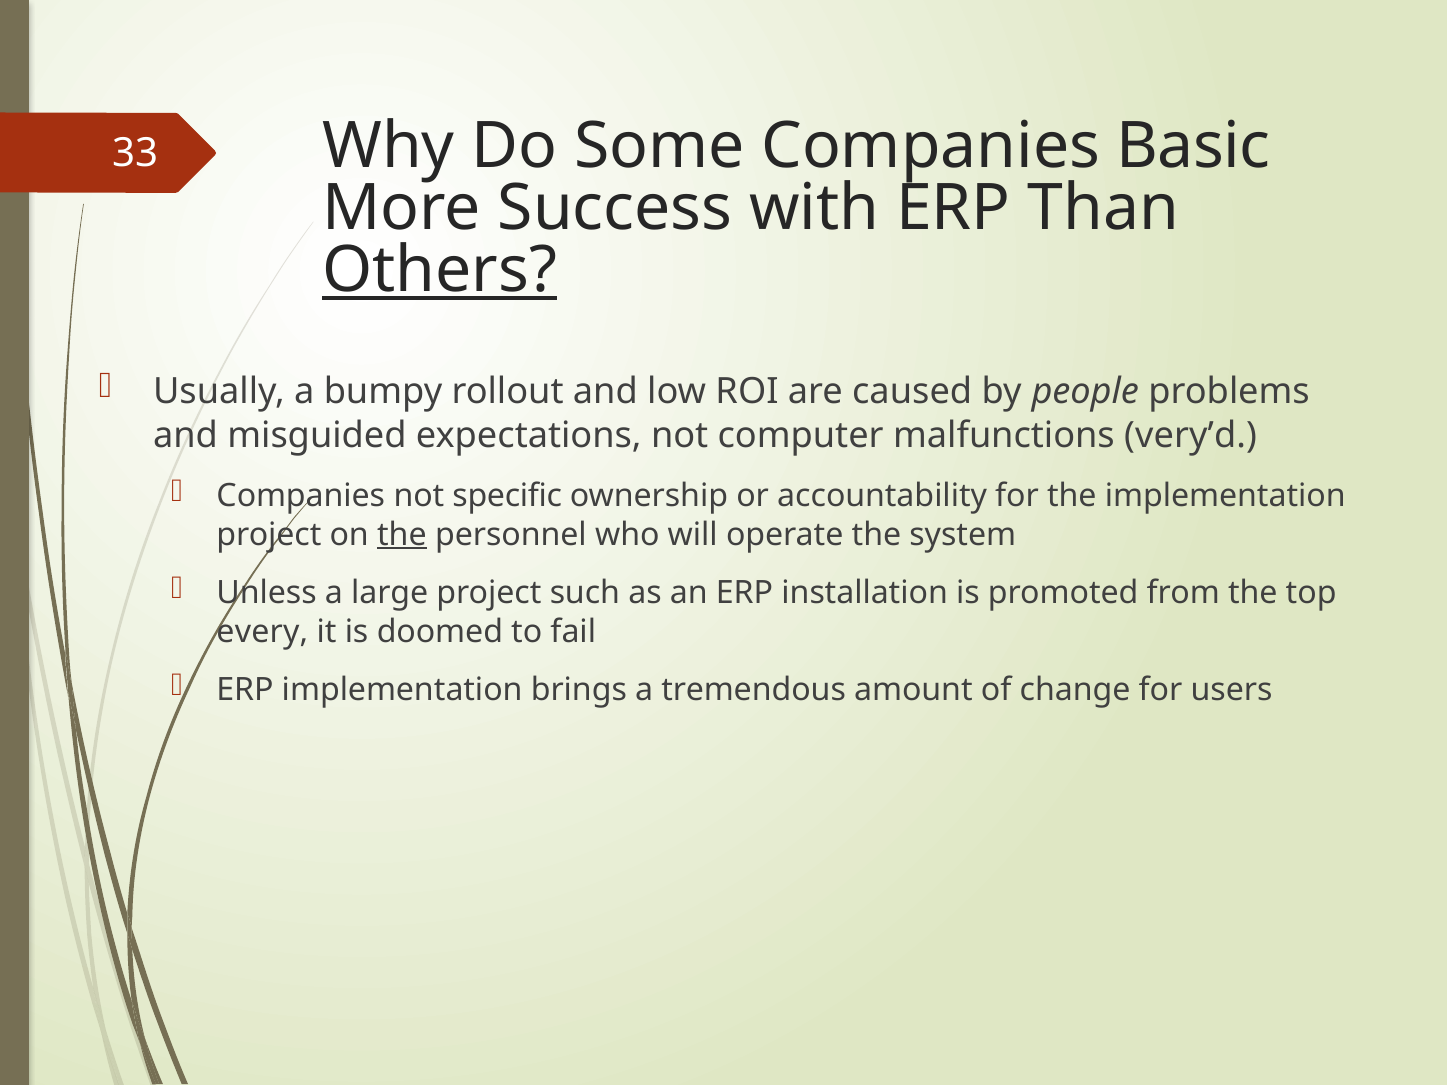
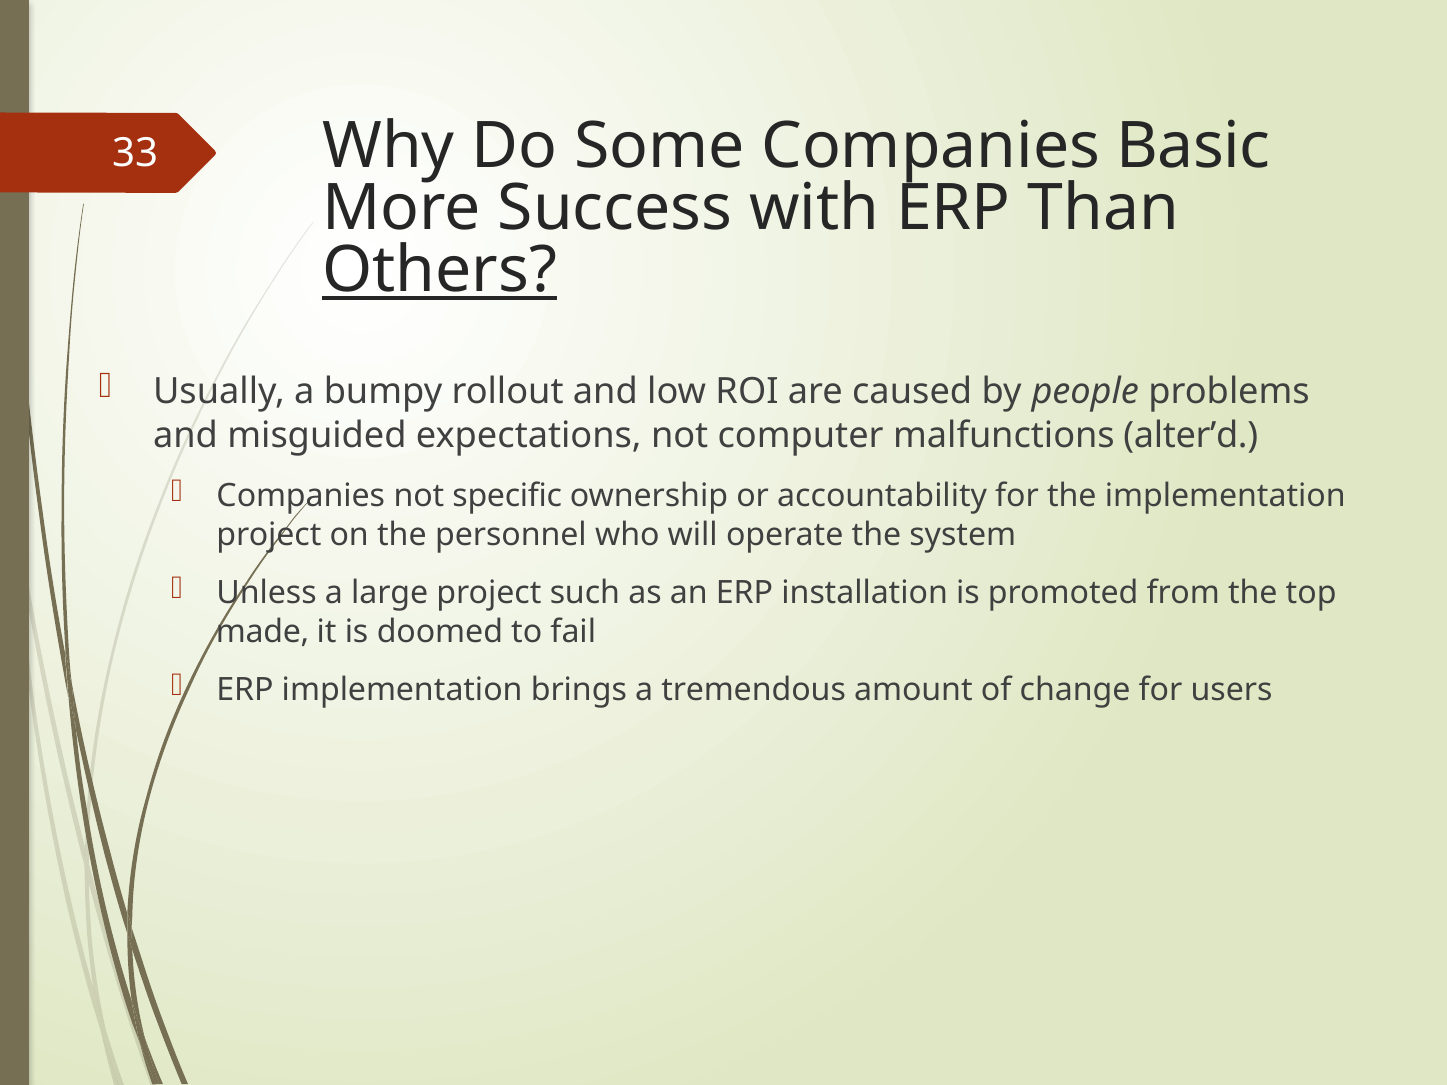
very’d: very’d -> alter’d
the at (402, 535) underline: present -> none
every: every -> made
